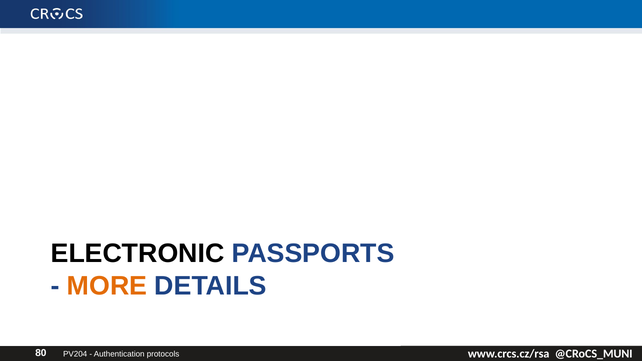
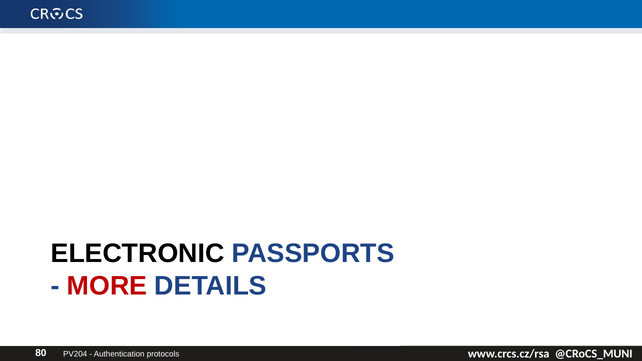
MORE colour: orange -> red
